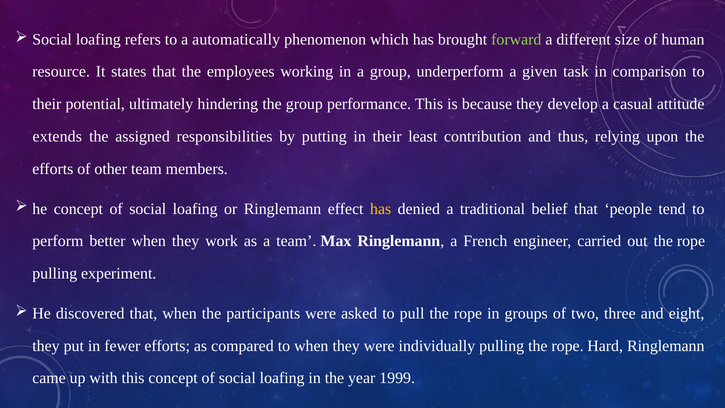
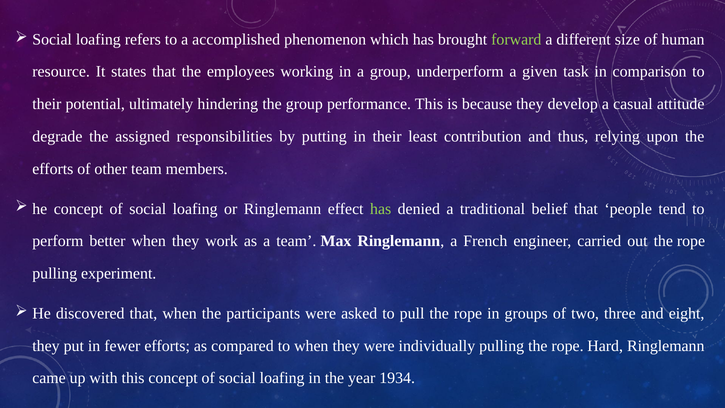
automatically: automatically -> accomplished
extends: extends -> degrade
has at (381, 209) colour: yellow -> light green
1999: 1999 -> 1934
